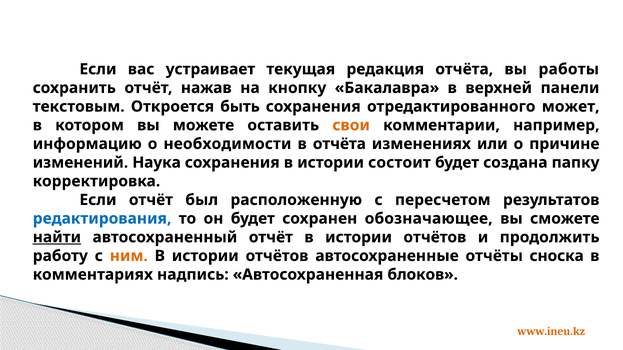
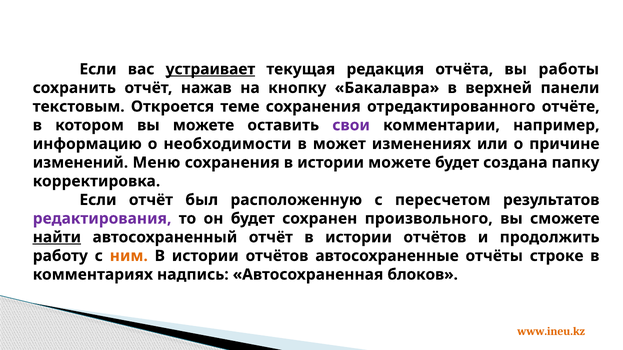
устраивает underline: none -> present
быть: быть -> теме
может: может -> отчёте
свои colour: orange -> purple
в отчёта: отчёта -> может
Наука: Наука -> Меню
истории состоит: состоит -> можете
редактирования colour: blue -> purple
обозначающее: обозначающее -> произвольного
сноска: сноска -> строке
